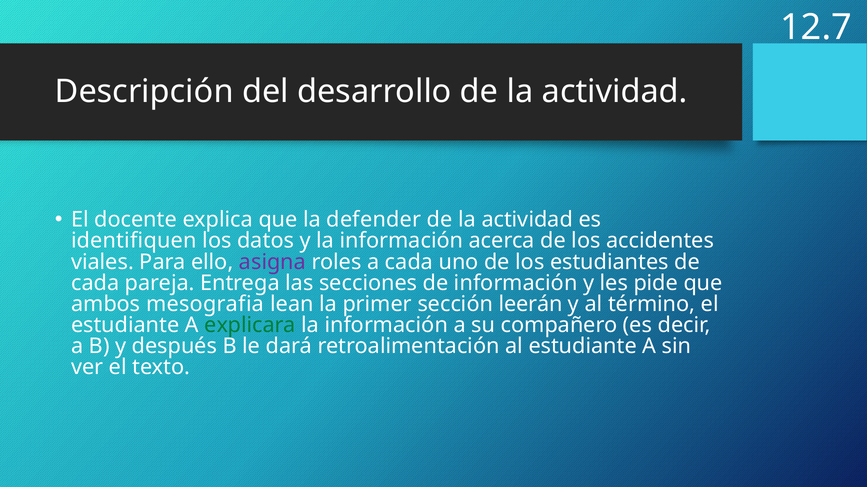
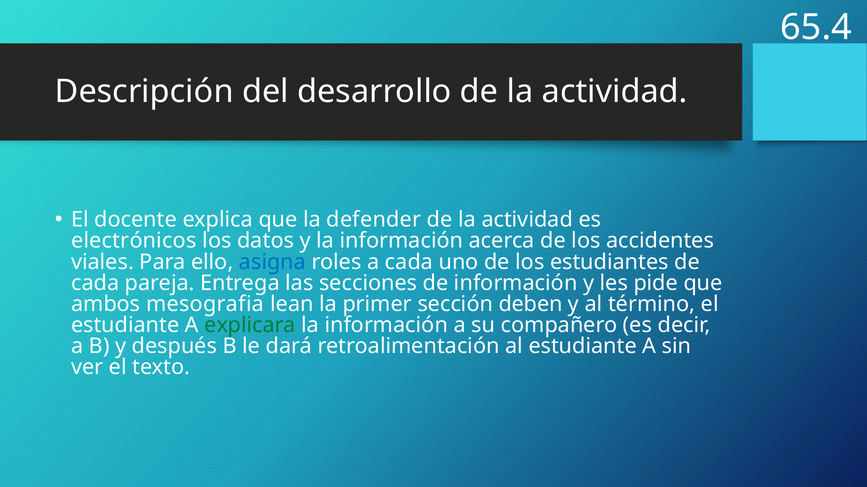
12.7: 12.7 -> 65.4
identifiquen: identifiquen -> electrónicos
asigna colour: purple -> blue
leerán: leerán -> deben
